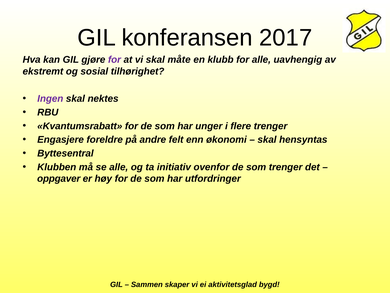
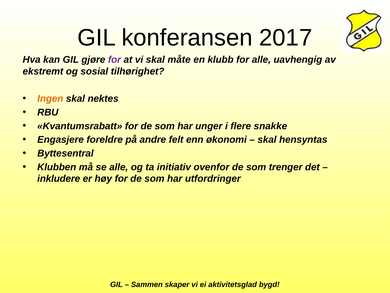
Ingen colour: purple -> orange
flere trenger: trenger -> snakke
oppgaver: oppgaver -> inkludere
